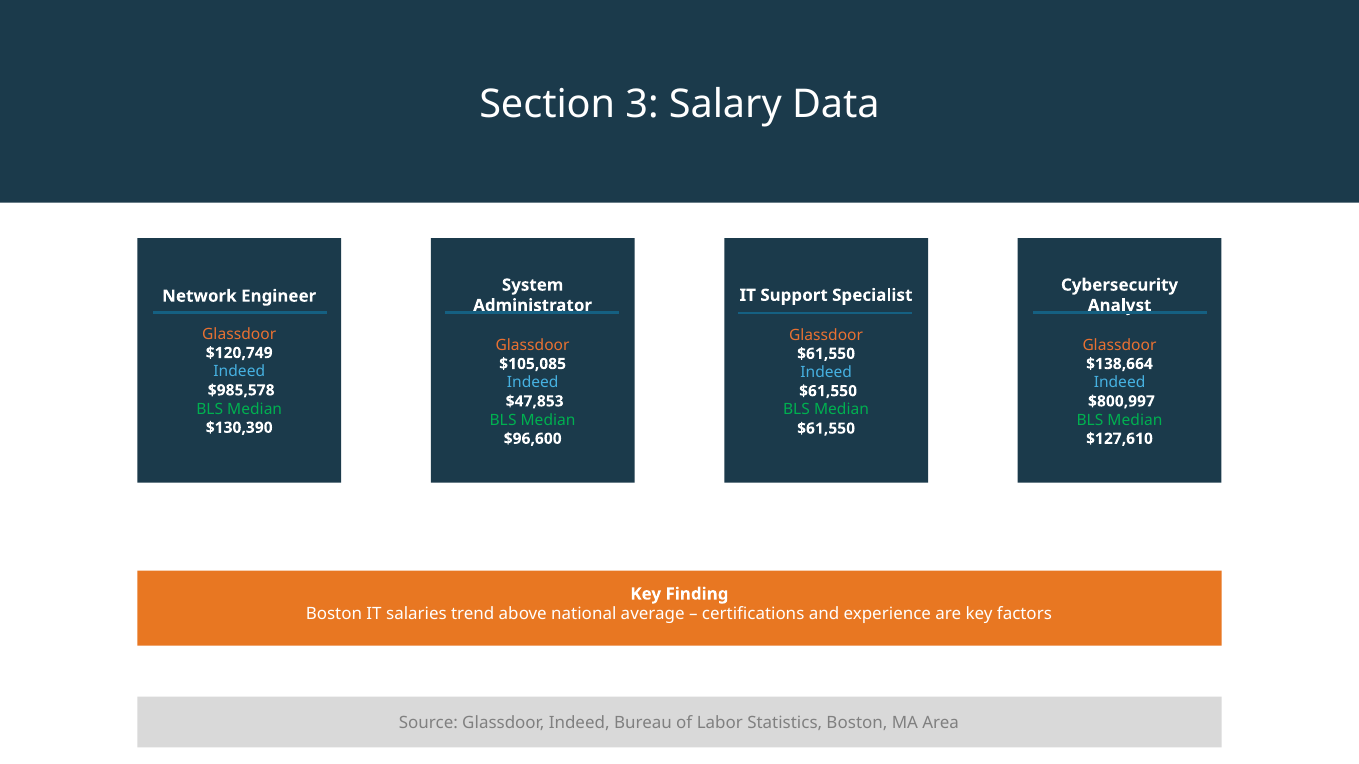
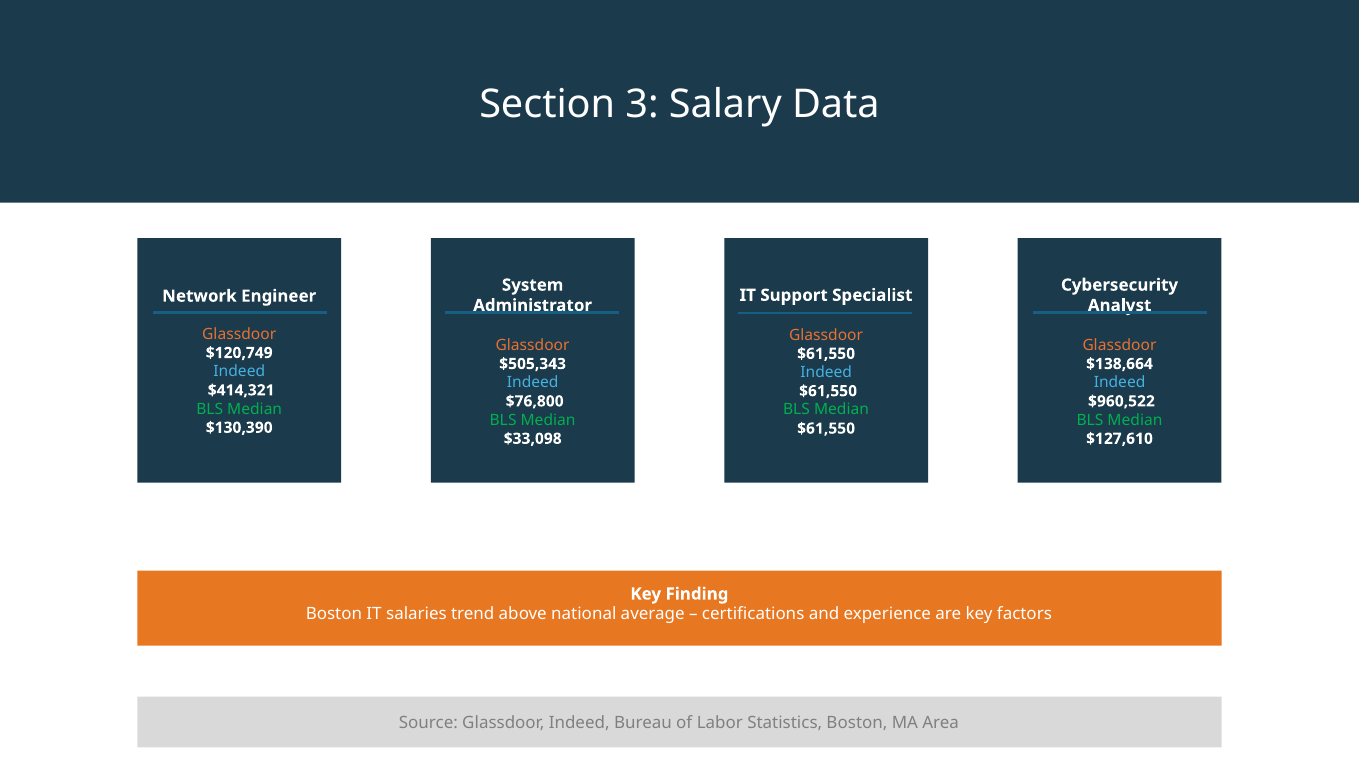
$105,085: $105,085 -> $505,343
$985,578: $985,578 -> $414,321
$47,853: $47,853 -> $76,800
$800,997: $800,997 -> $960,522
$96,600: $96,600 -> $33,098
